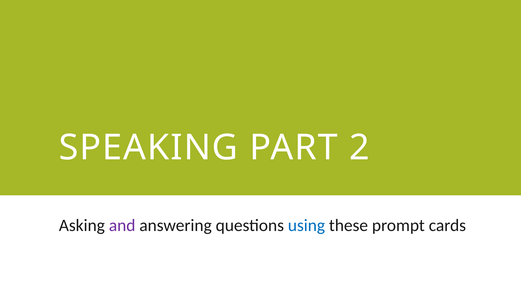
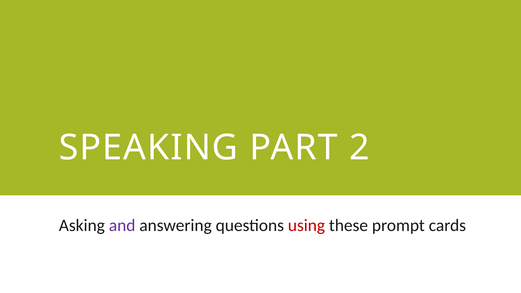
using colour: blue -> red
